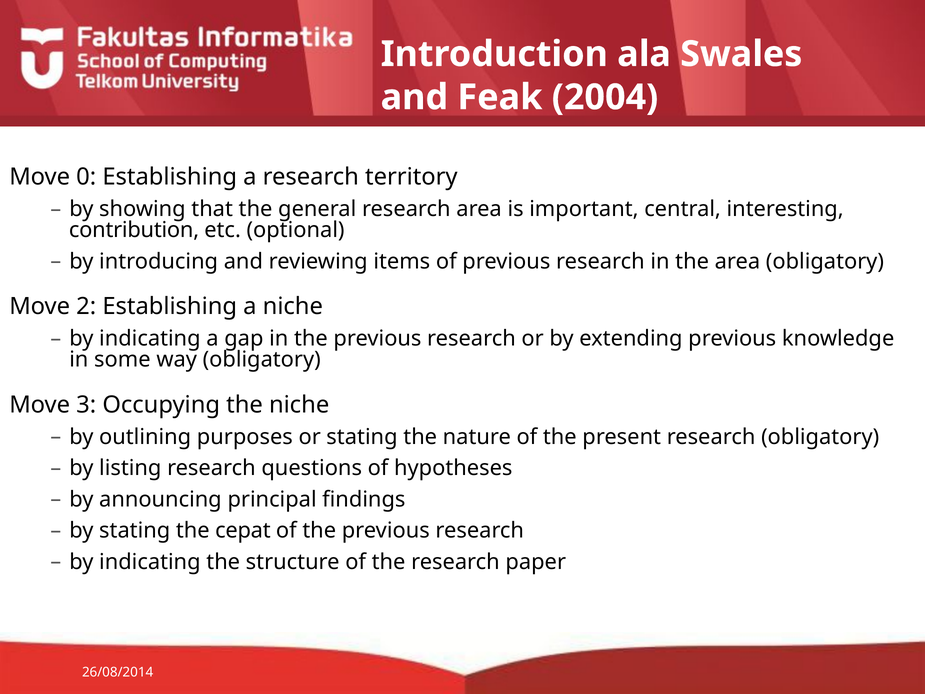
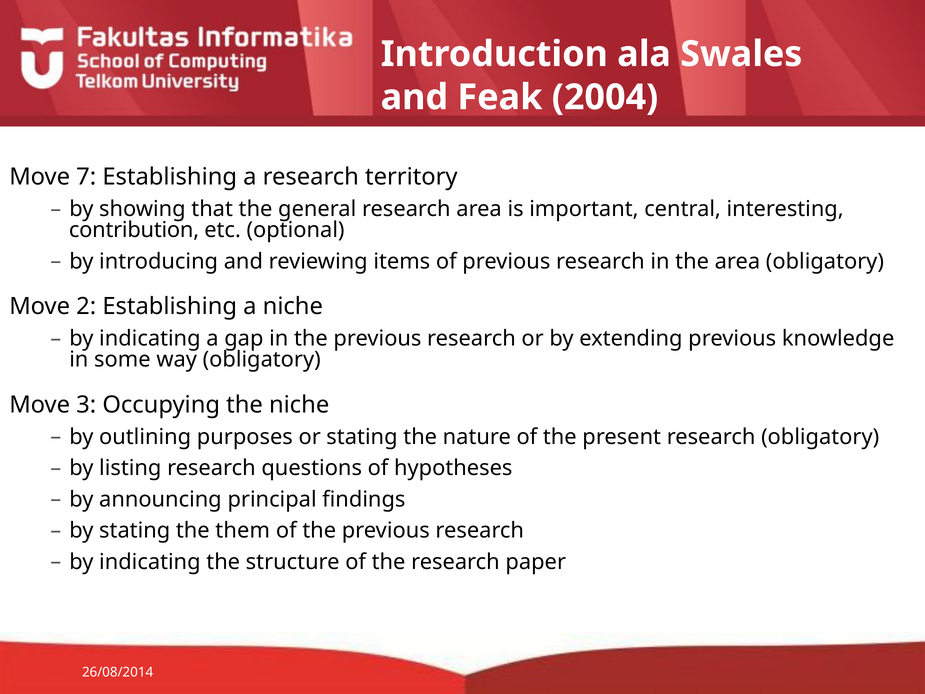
0: 0 -> 7
cepat: cepat -> them
